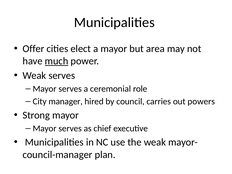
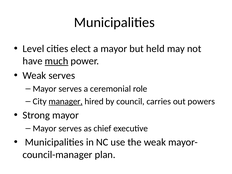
Offer: Offer -> Level
area: area -> held
manager underline: none -> present
